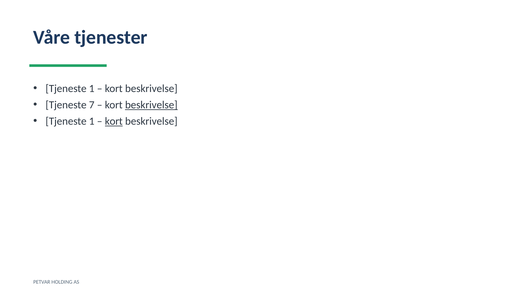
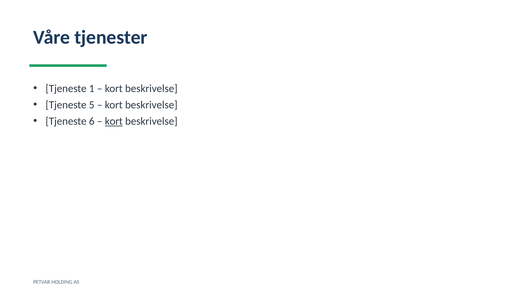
7: 7 -> 5
beskrivelse at (151, 105) underline: present -> none
1 at (92, 121): 1 -> 6
